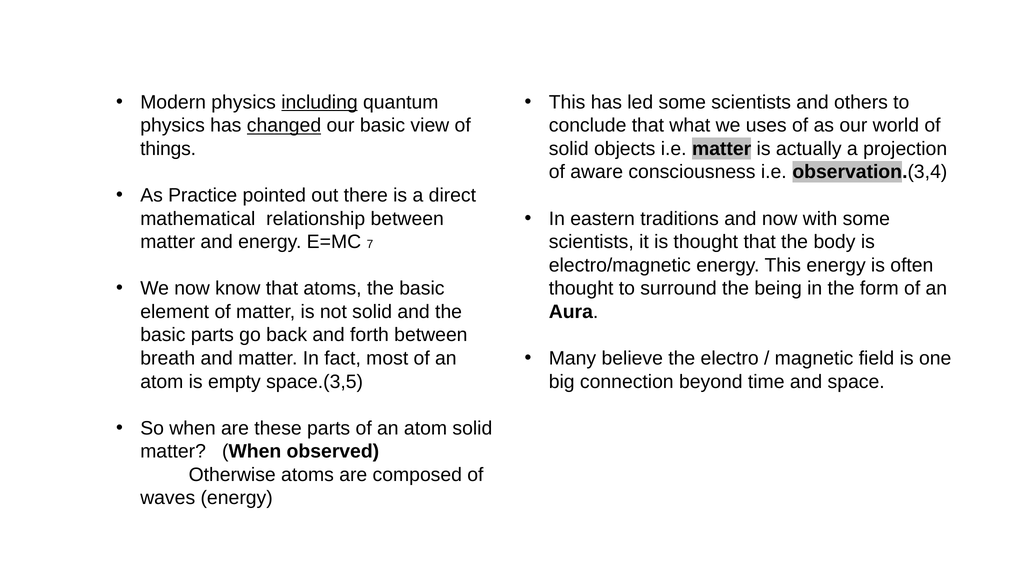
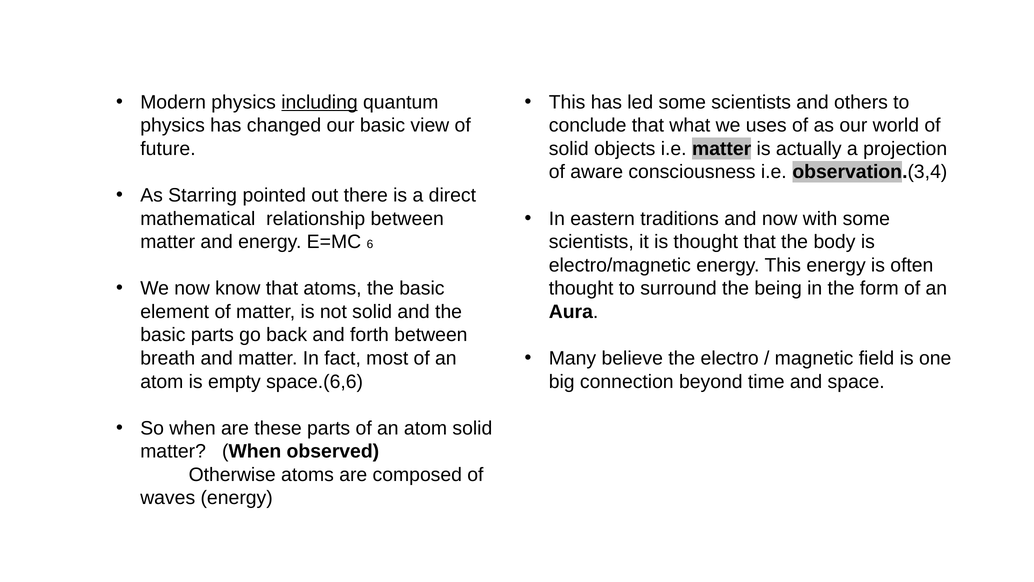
changed underline: present -> none
things: things -> future
Practice: Practice -> Starring
7: 7 -> 6
space.(3,5: space.(3,5 -> space.(6,6
